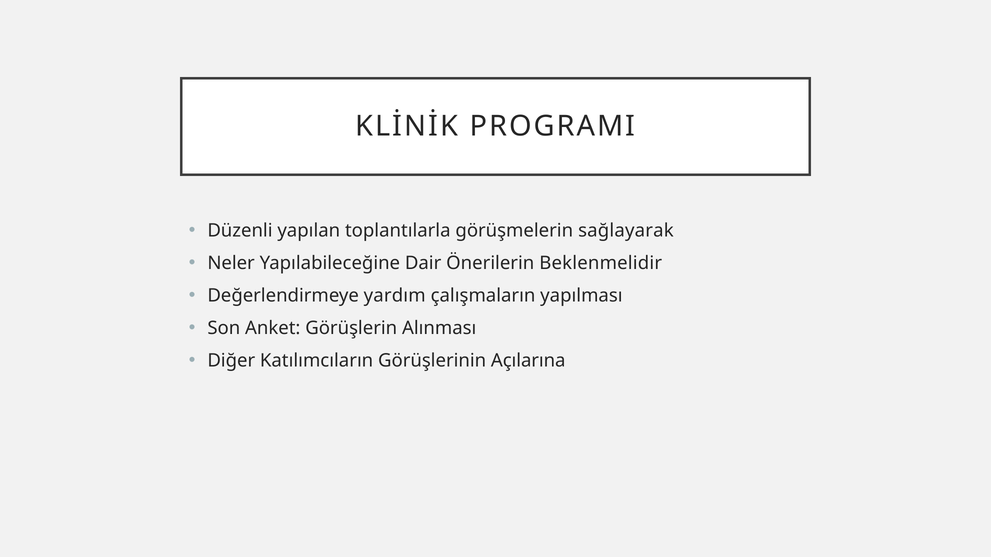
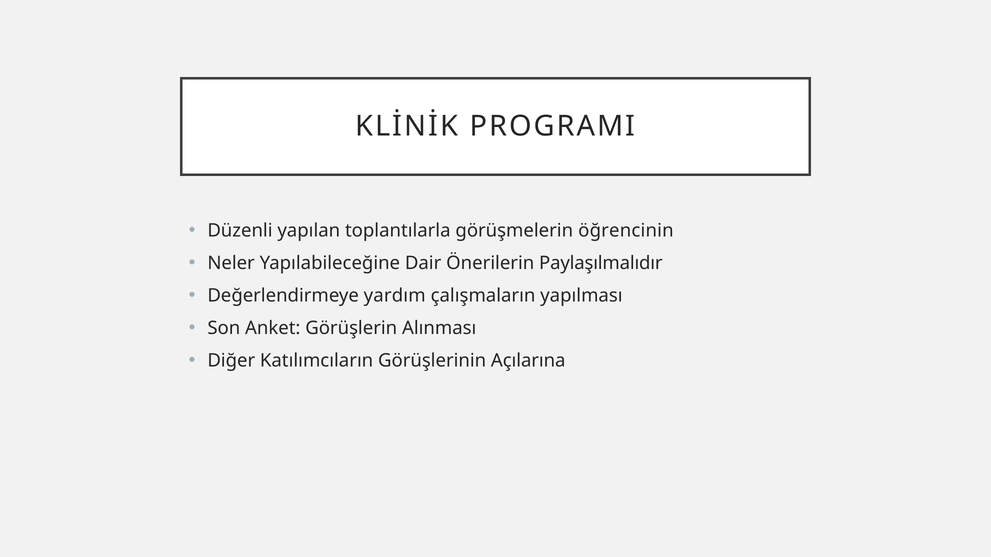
sağlayarak: sağlayarak -> öğrencinin
Beklenmelidir: Beklenmelidir -> Paylaşılmalıdır
